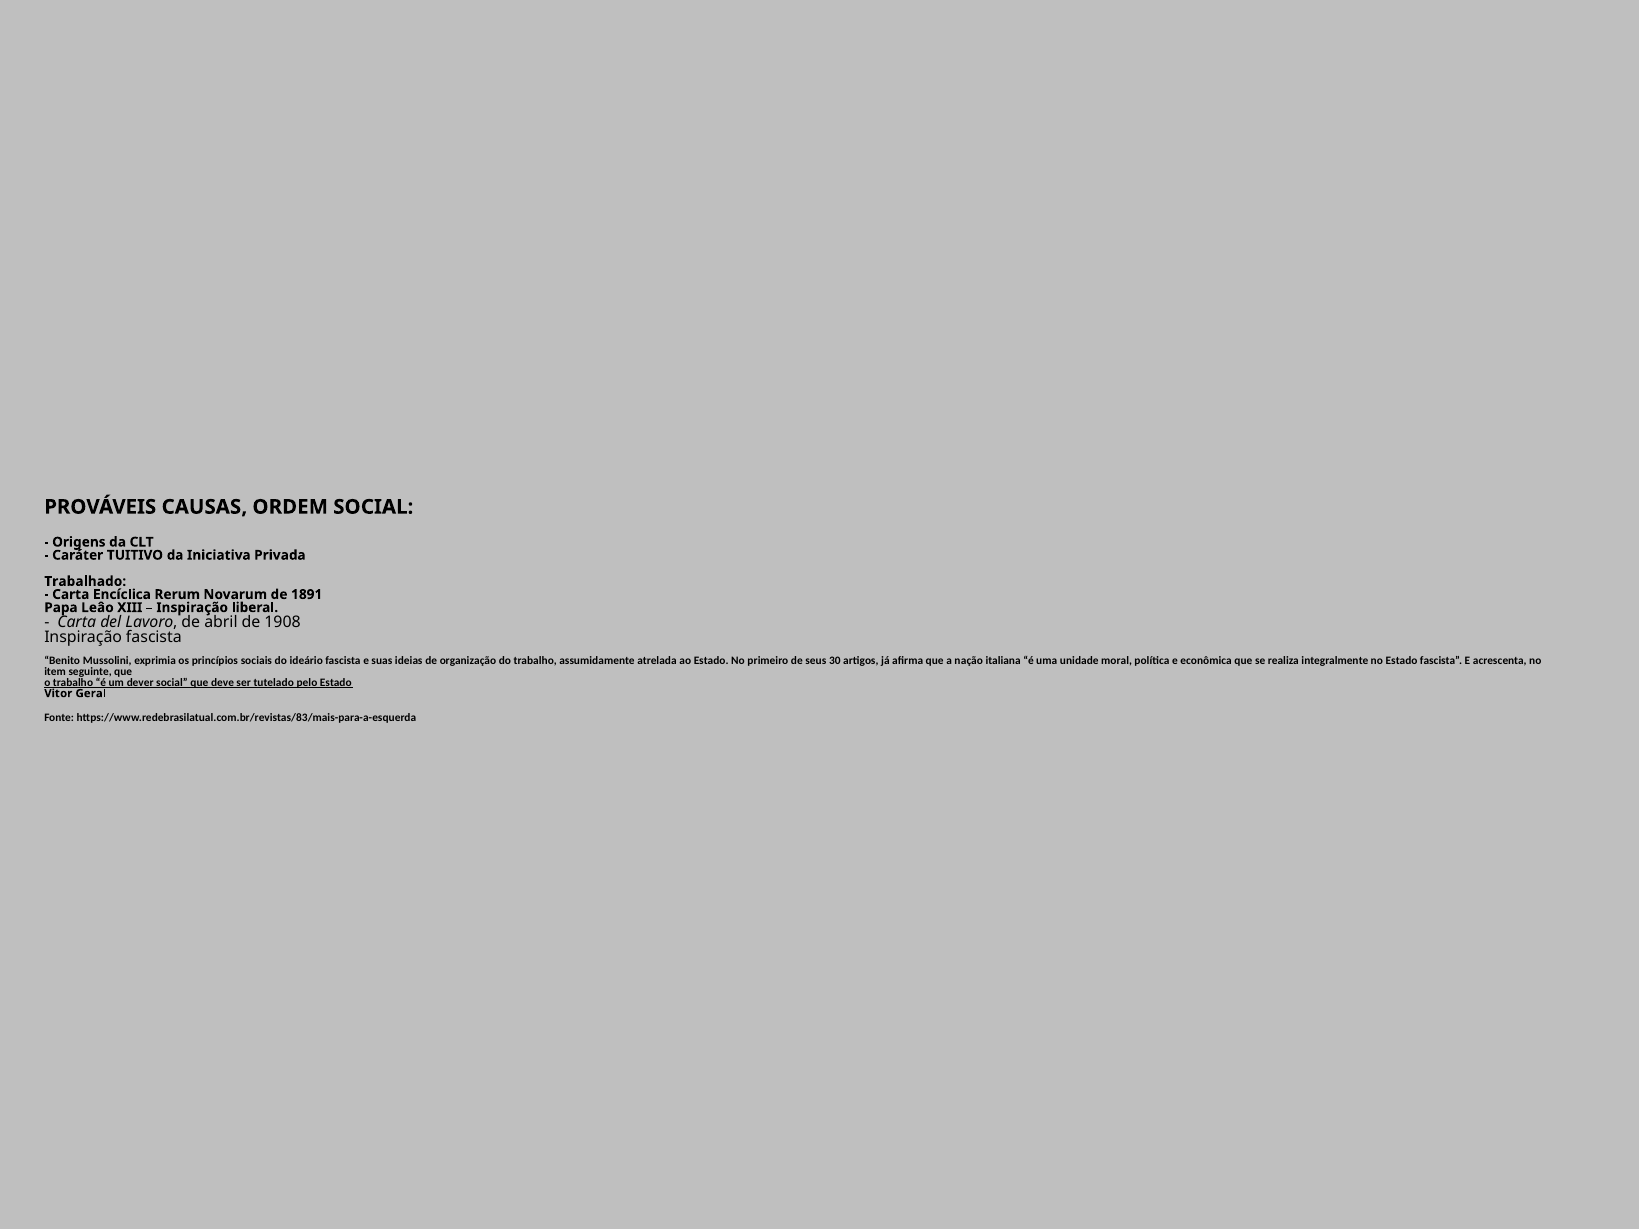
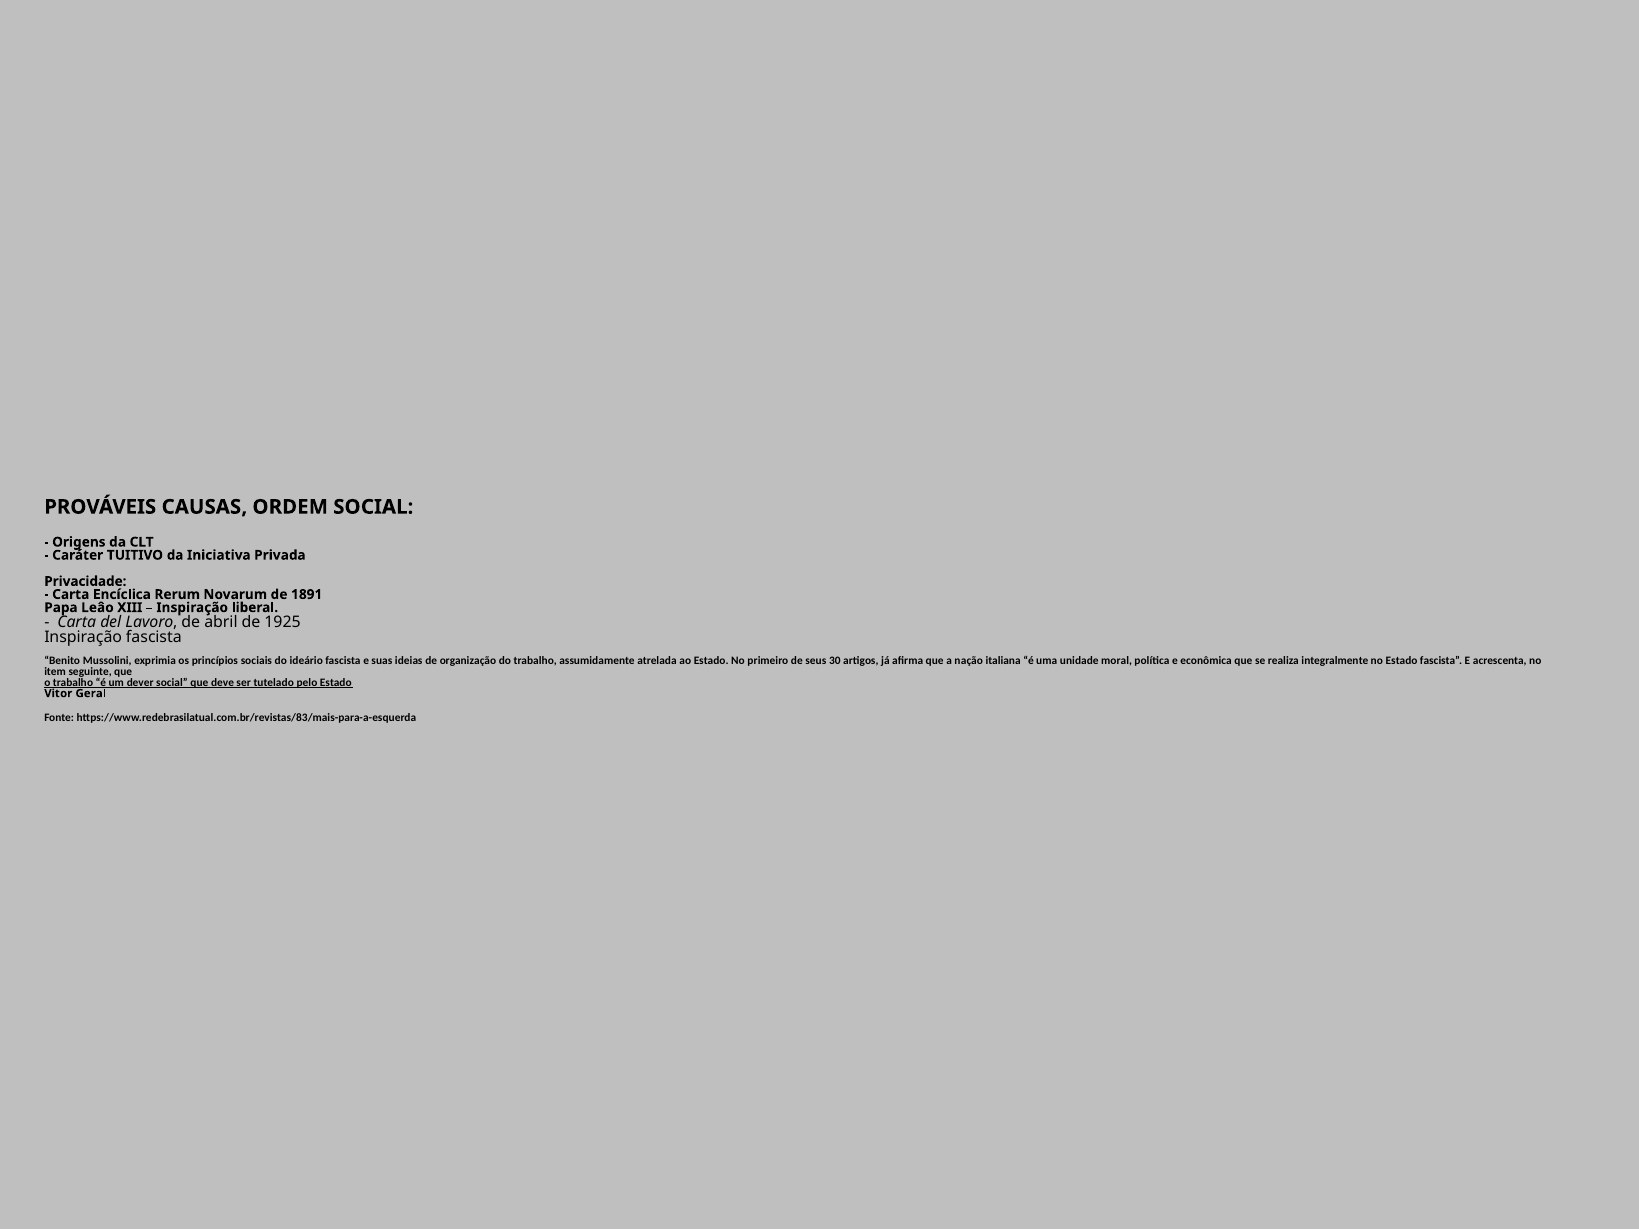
Trabalhado: Trabalhado -> Privacidade
1908: 1908 -> 1925
